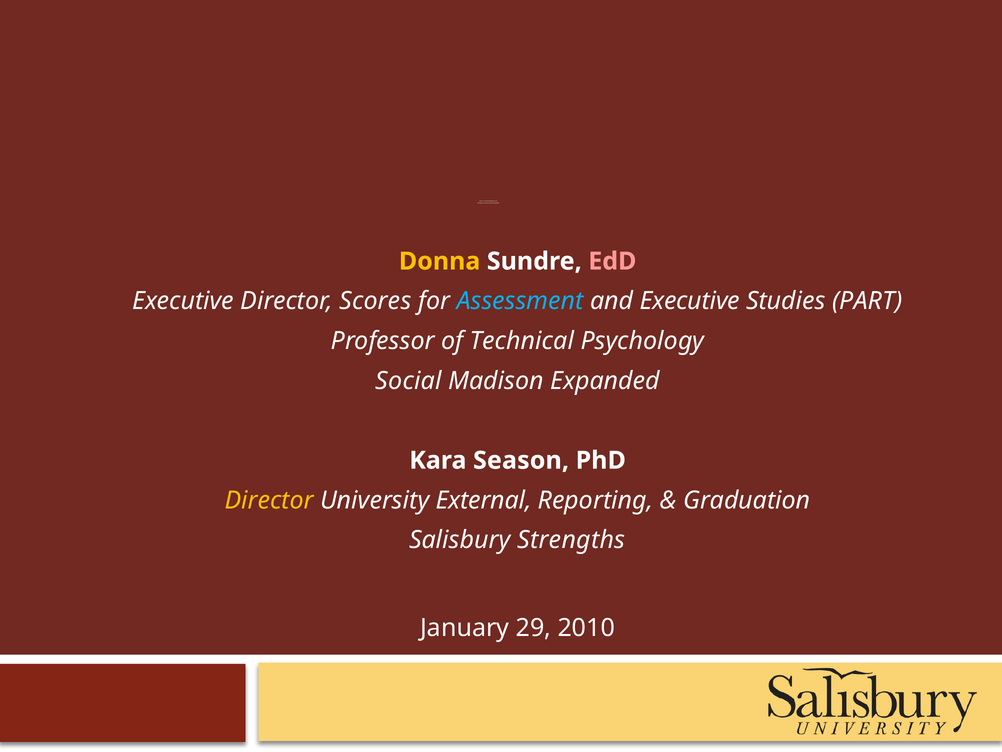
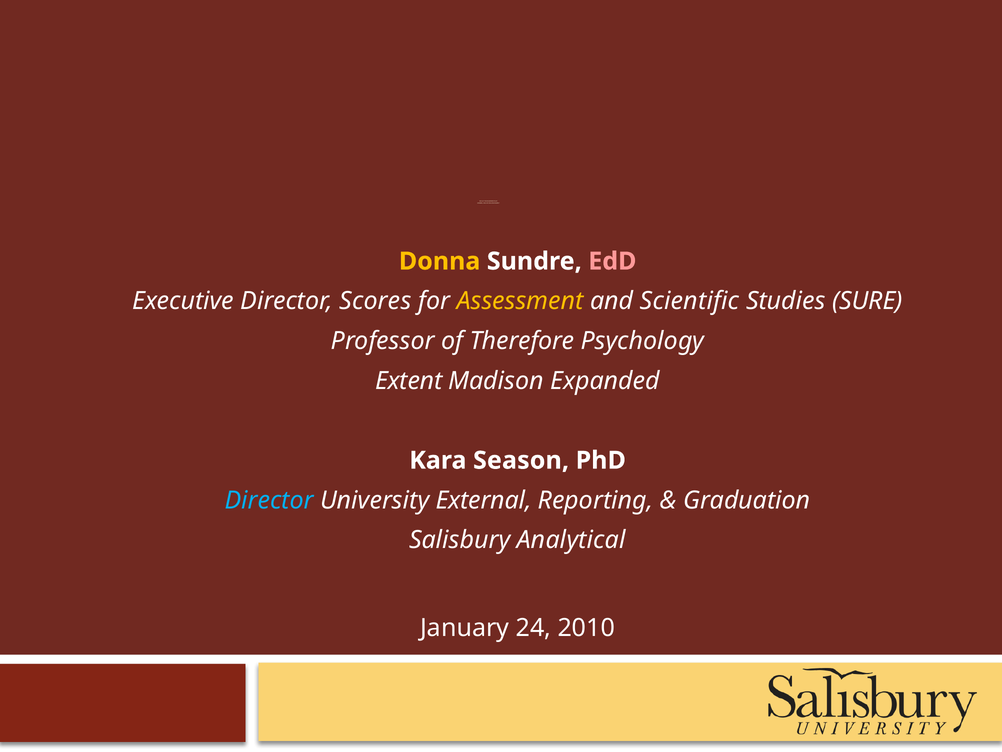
Assessment at (520, 301) colour: light blue -> yellow
and Executive: Executive -> Scientific
PART: PART -> SURE
Technical: Technical -> Therefore
Social: Social -> Extent
Director at (269, 500) colour: yellow -> light blue
Strengths: Strengths -> Analytical
29: 29 -> 24
